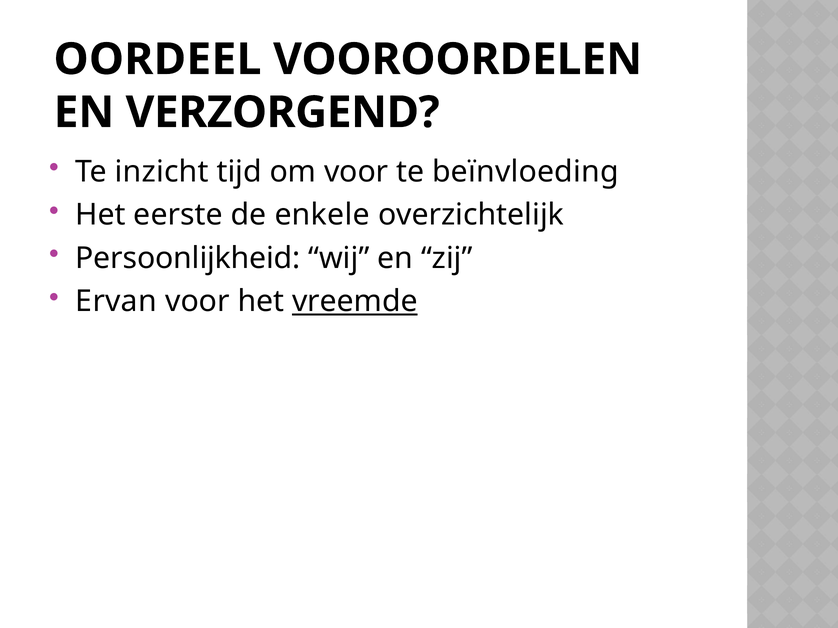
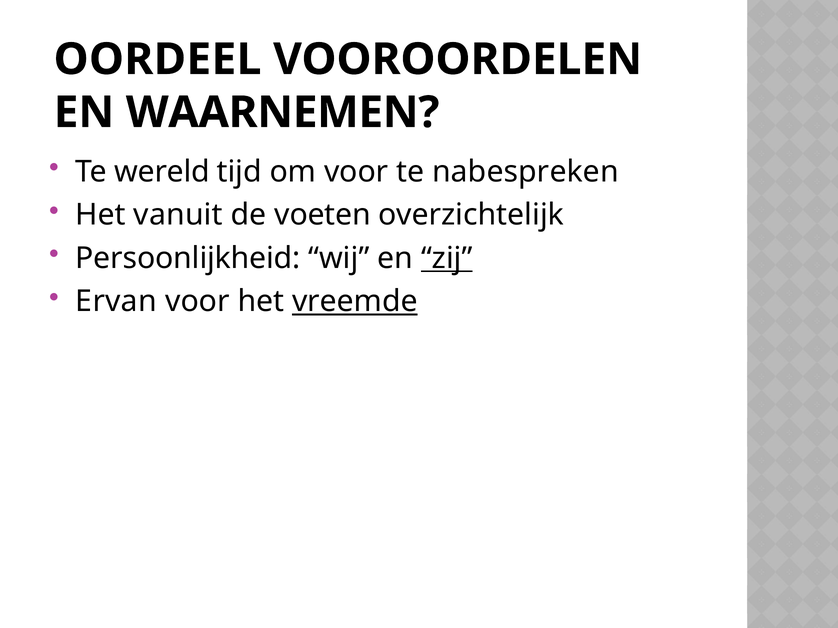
VERZORGEND: VERZORGEND -> WAARNEMEN
inzicht: inzicht -> wereld
beïnvloeding: beïnvloeding -> nabespreken
eerste: eerste -> vanuit
enkele: enkele -> voeten
zij underline: none -> present
